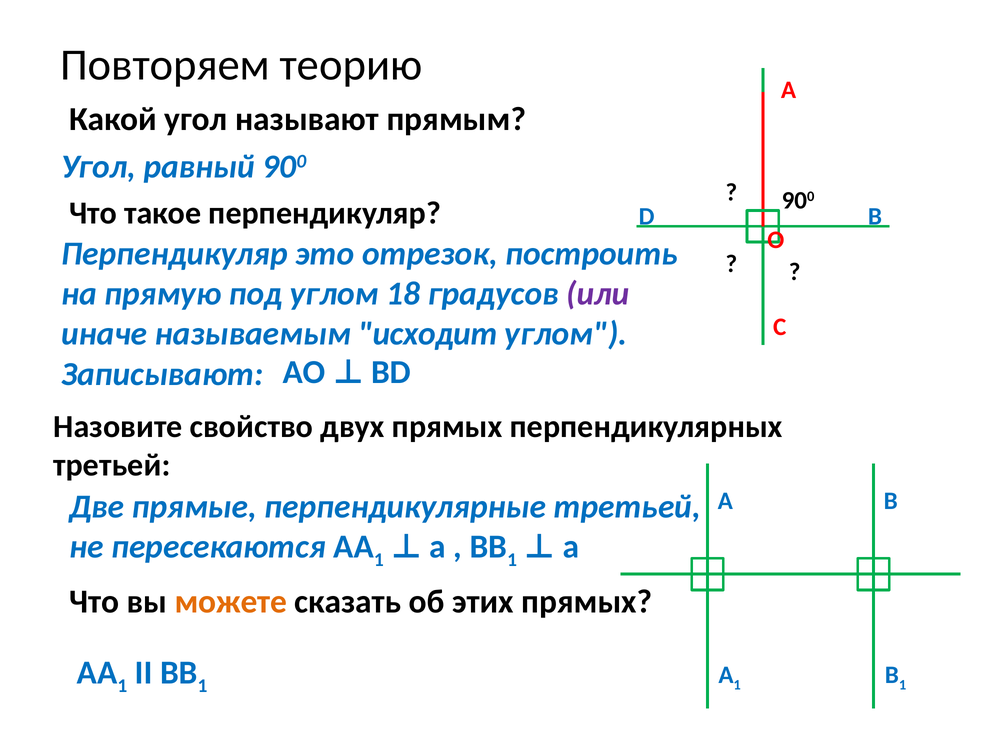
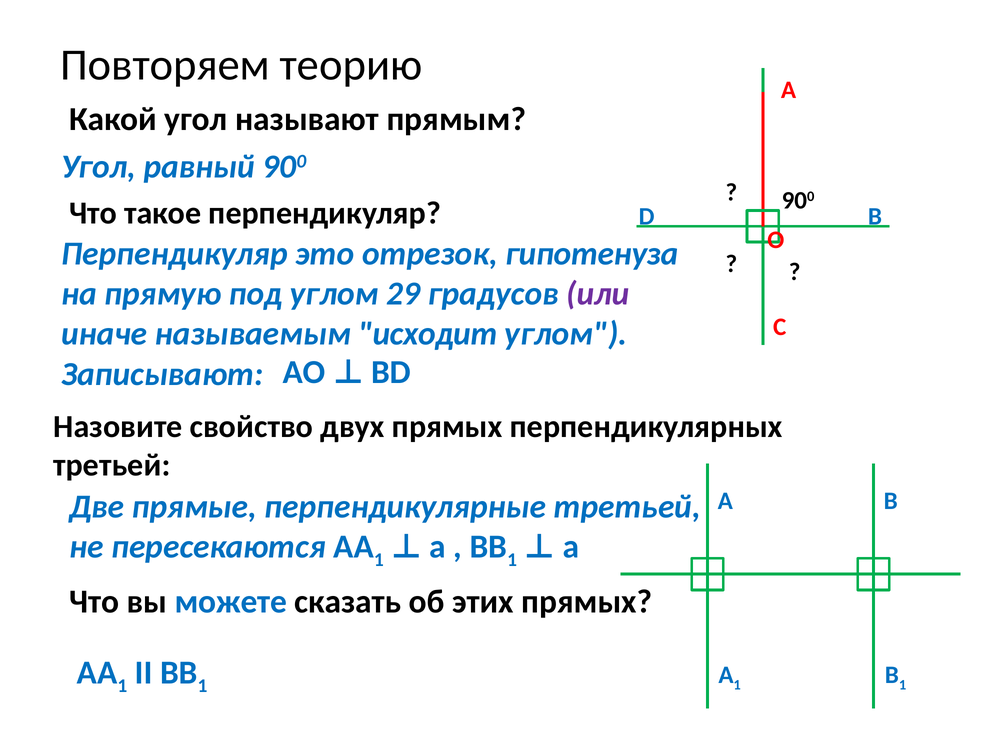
построить: построить -> гипотенуза
18: 18 -> 29
можете colour: orange -> blue
